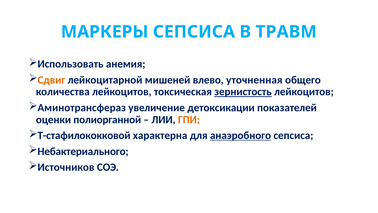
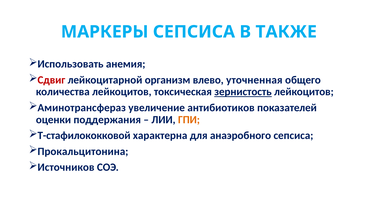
ТРАВМ: ТРАВМ -> ТАКЖЕ
Сдвиг colour: orange -> red
мишеней: мишеней -> организм
детоксикации: детоксикации -> антибиотиков
полиорганной: полиорганной -> поддержания
анаэробного underline: present -> none
Небактериального: Небактериального -> Прокальцитонина
